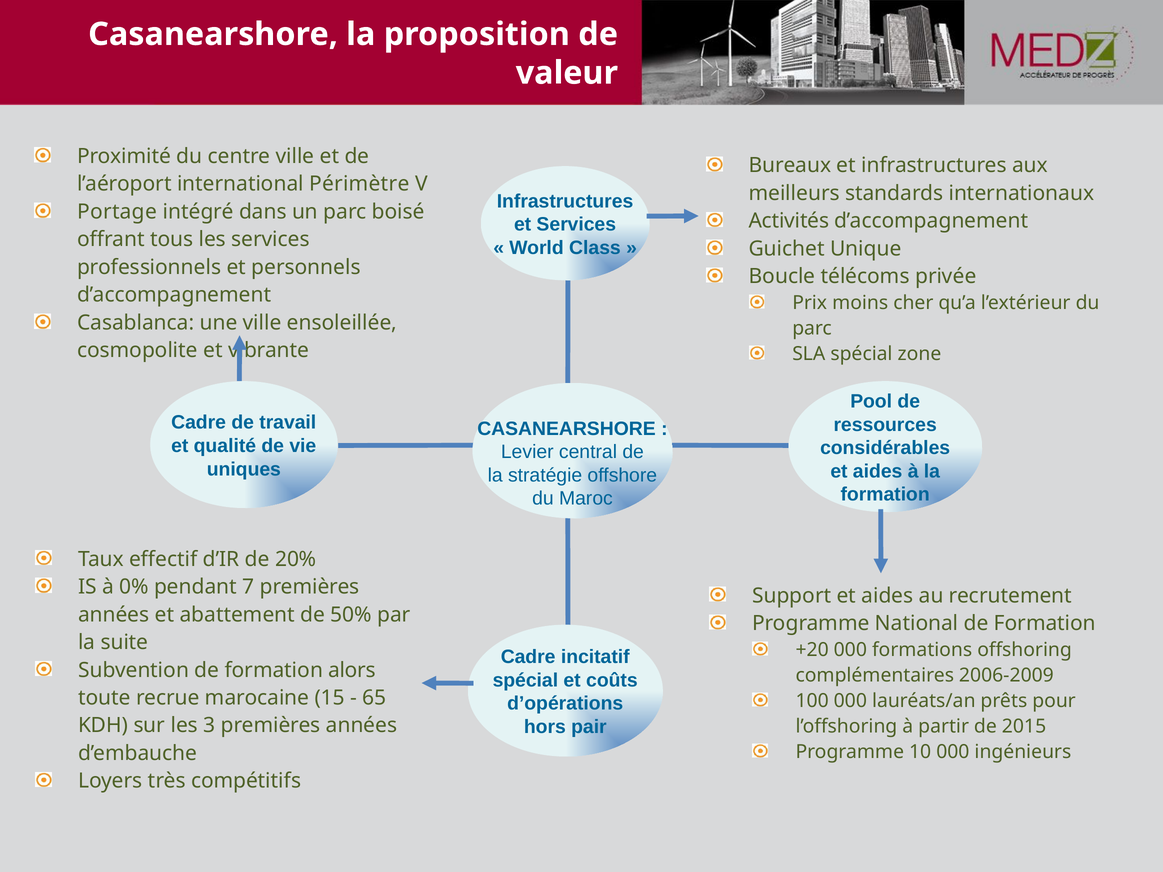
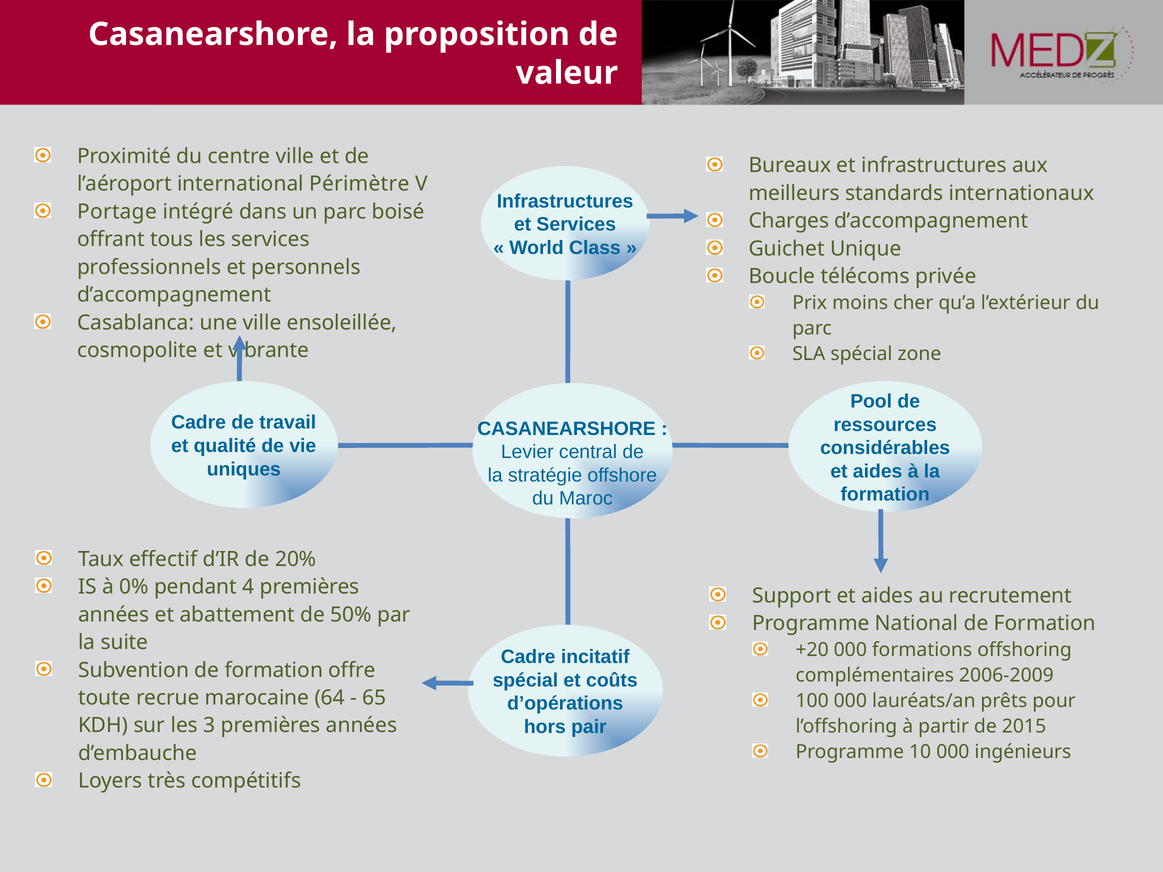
Activités: Activités -> Charges
7: 7 -> 4
alors: alors -> offre
15: 15 -> 64
